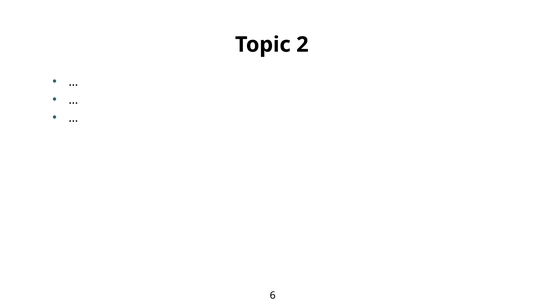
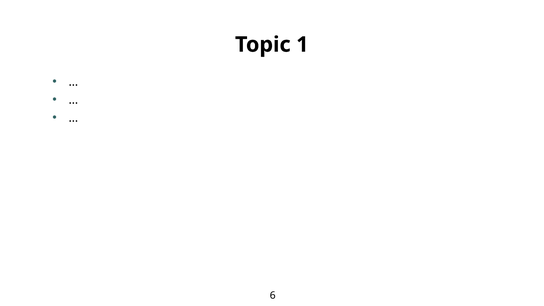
2: 2 -> 1
